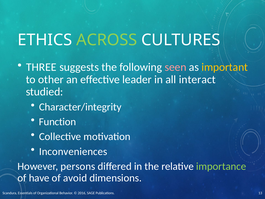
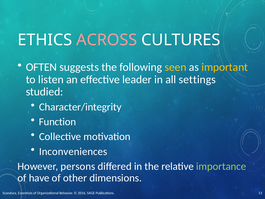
ACROSS colour: light green -> pink
THREE: THREE -> OFTEN
seen colour: pink -> yellow
other: other -> listen
interact: interact -> settings
avoid: avoid -> other
